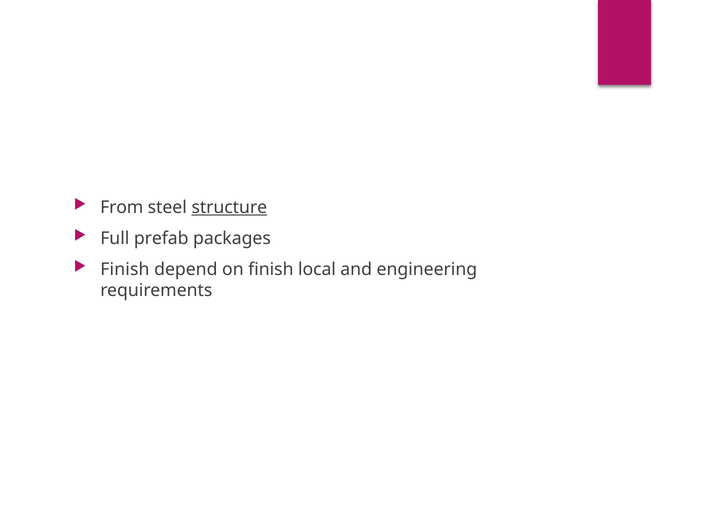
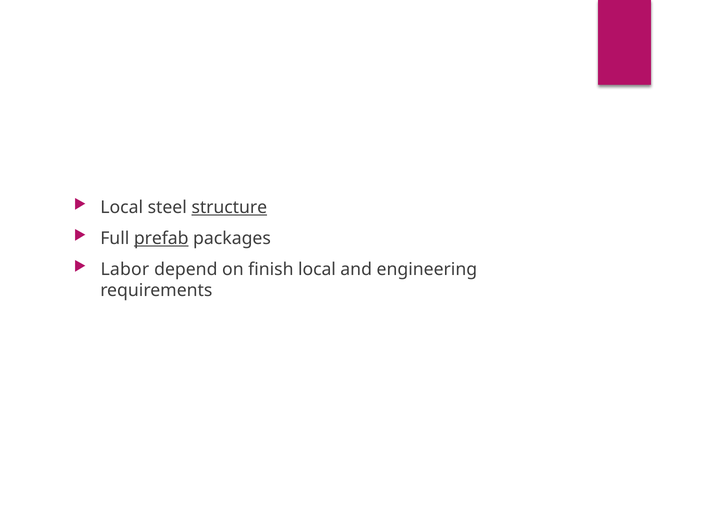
From at (122, 208): From -> Local
prefab underline: none -> present
Finish at (125, 270): Finish -> Labor
